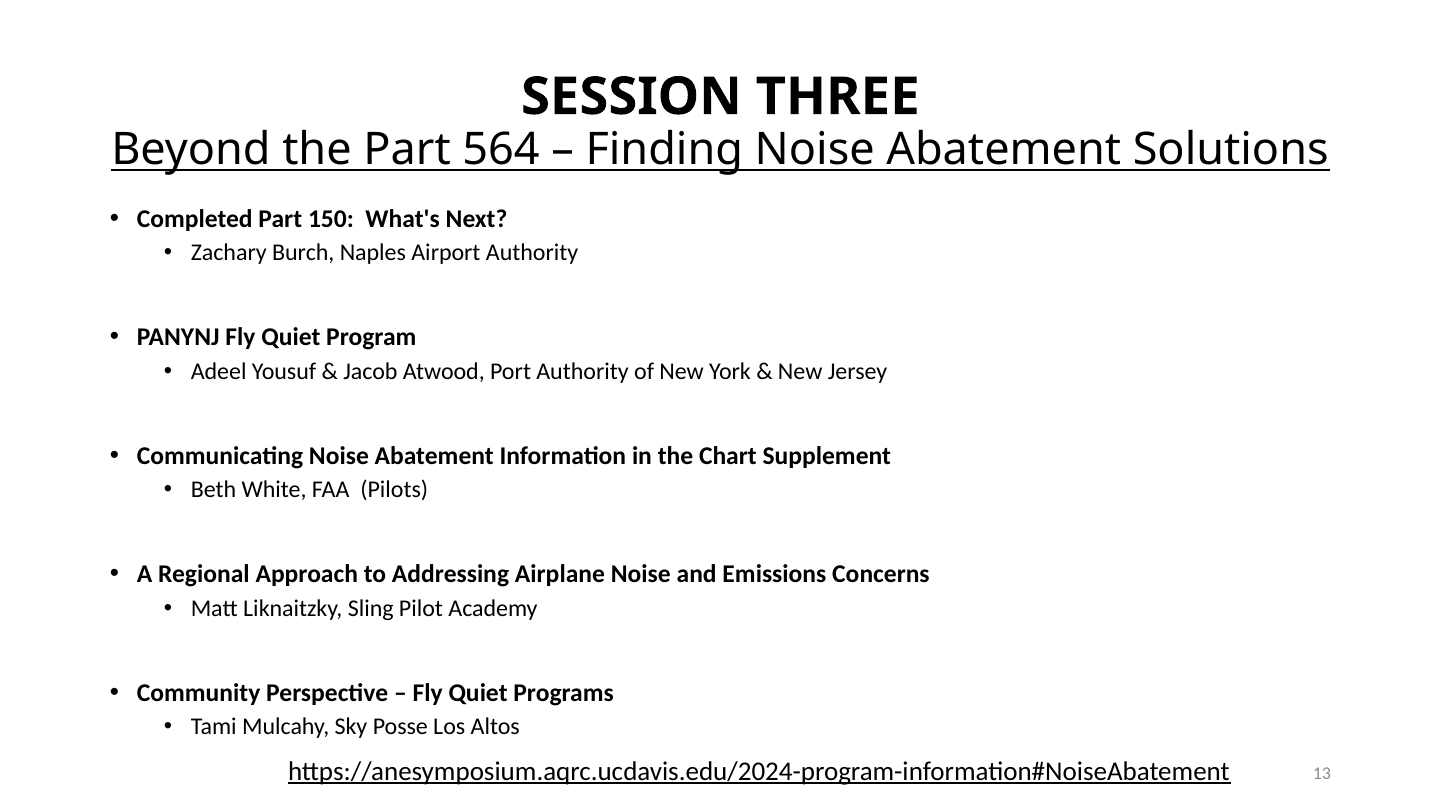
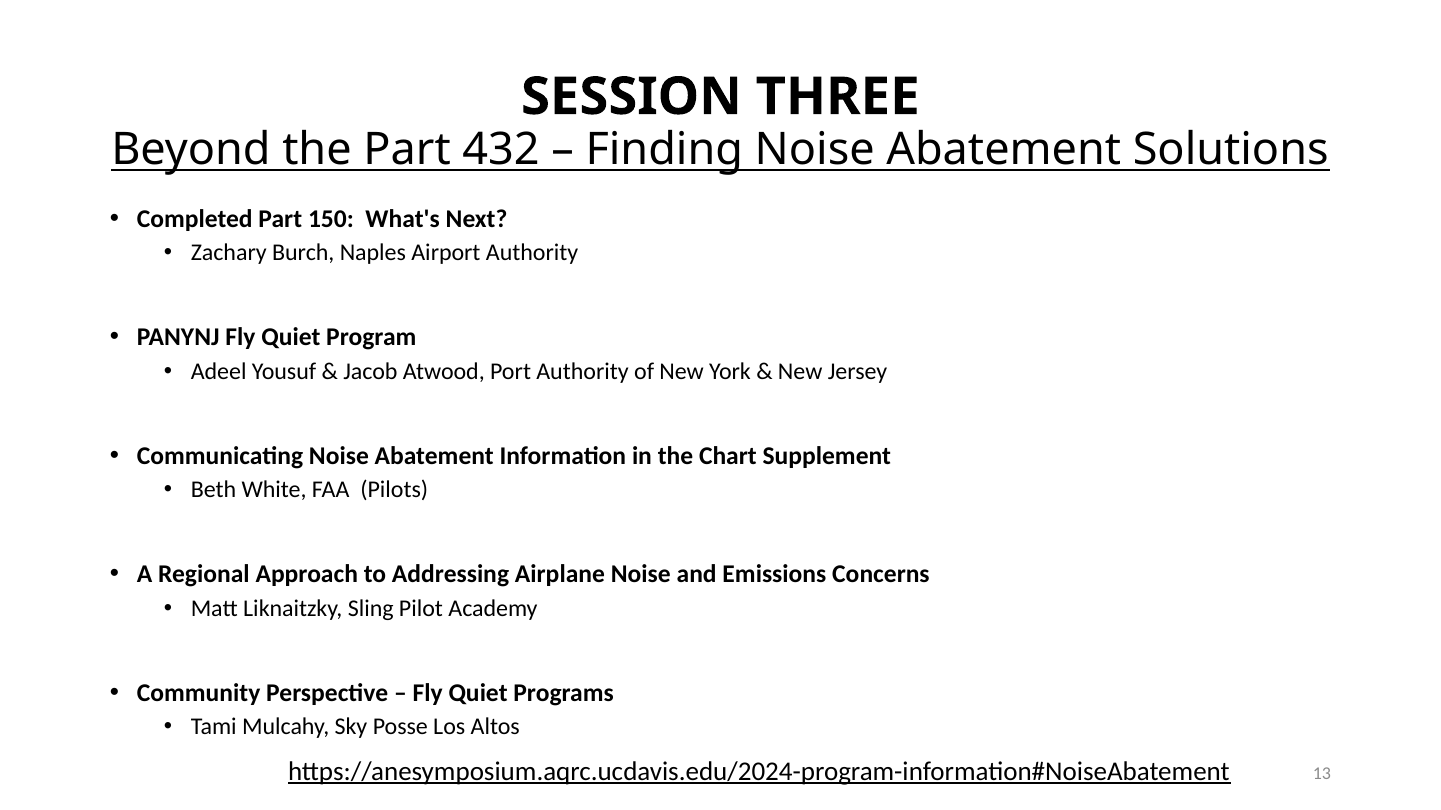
564: 564 -> 432
